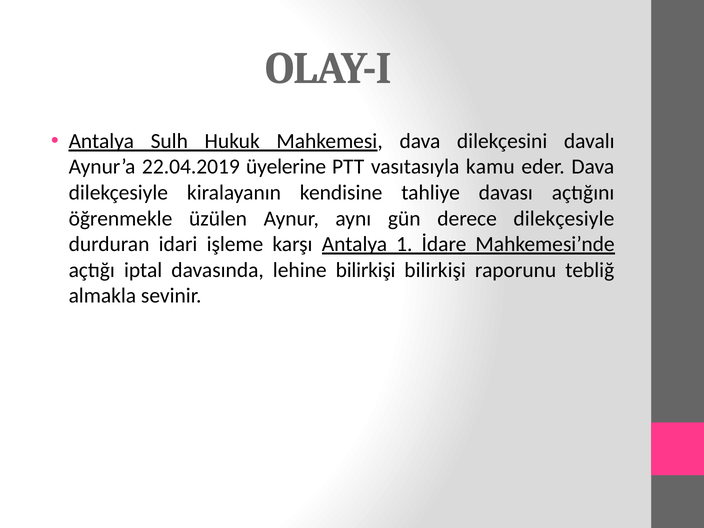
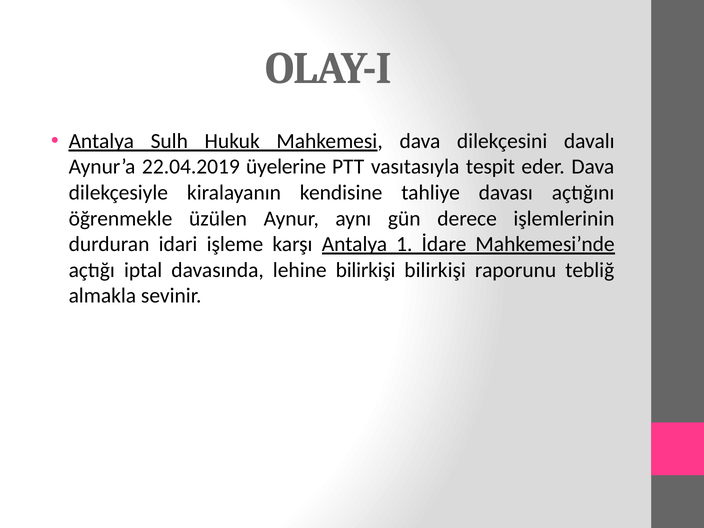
kamu: kamu -> tespit
derece dilekçesiyle: dilekçesiyle -> işlemlerinin
